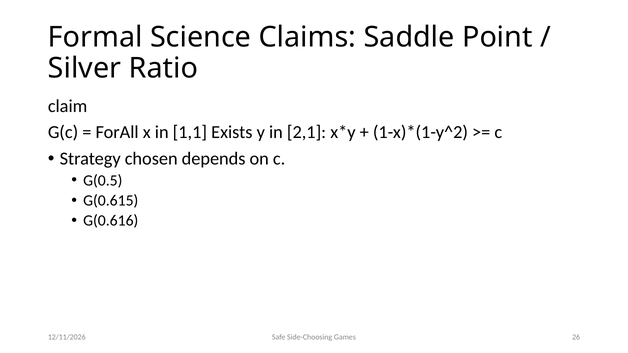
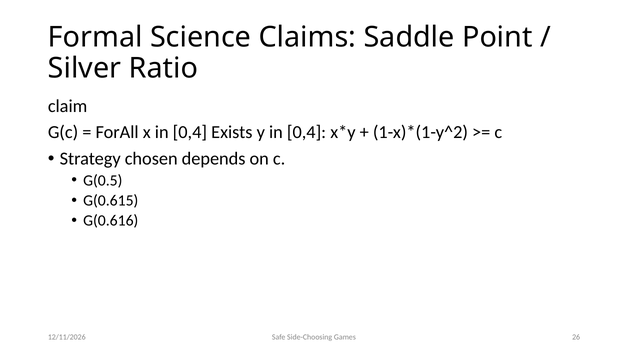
x in 1,1: 1,1 -> 0,4
y in 2,1: 2,1 -> 0,4
